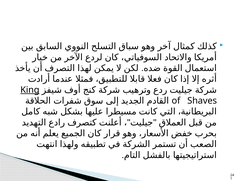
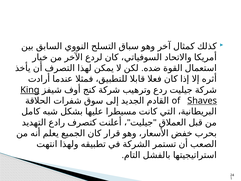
Shaves underline: none -> present
